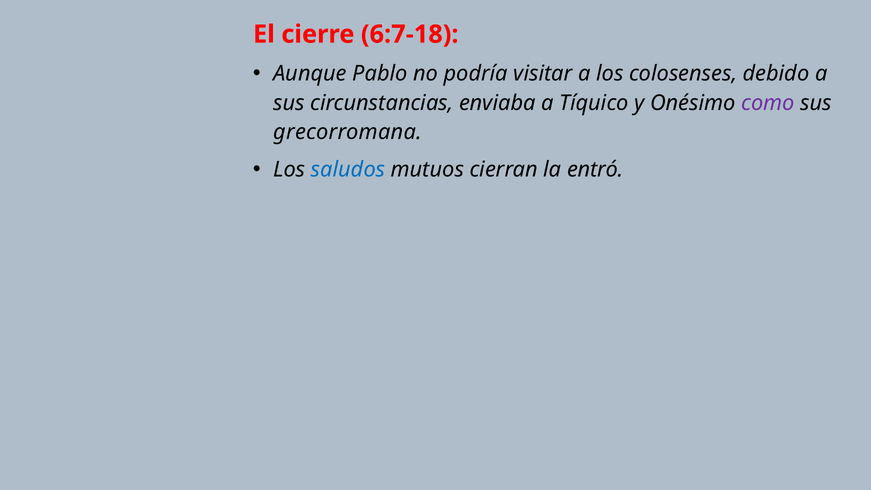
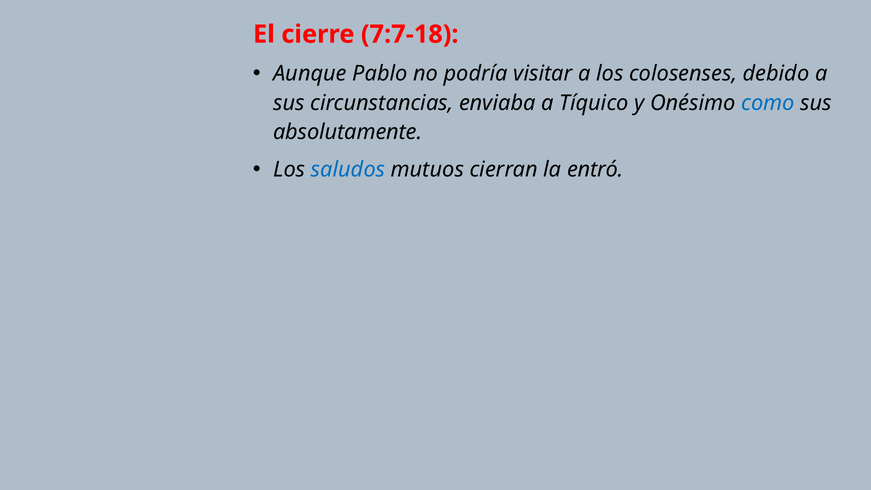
6:7-18: 6:7-18 -> 7:7-18
como colour: purple -> blue
grecorromana: grecorromana -> absolutamente
